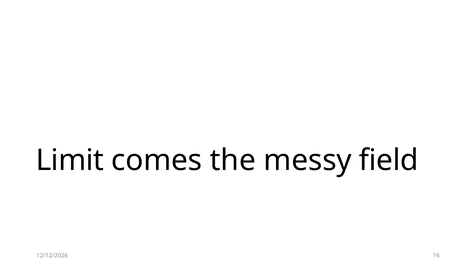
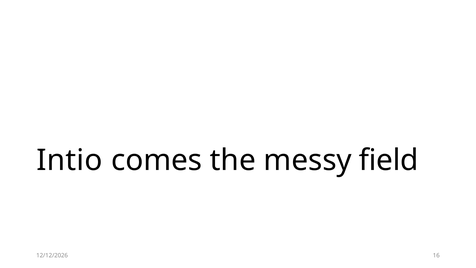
Limit: Limit -> Intio
